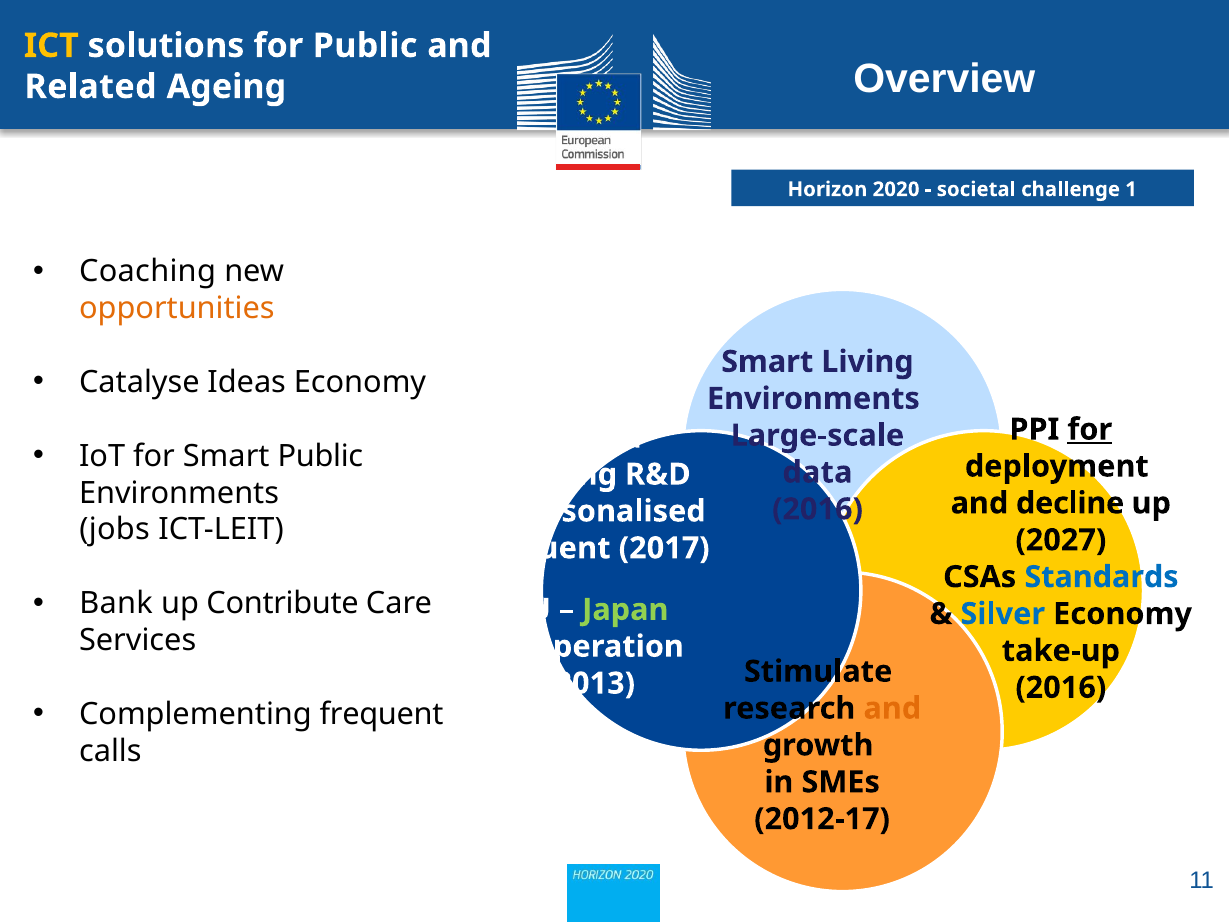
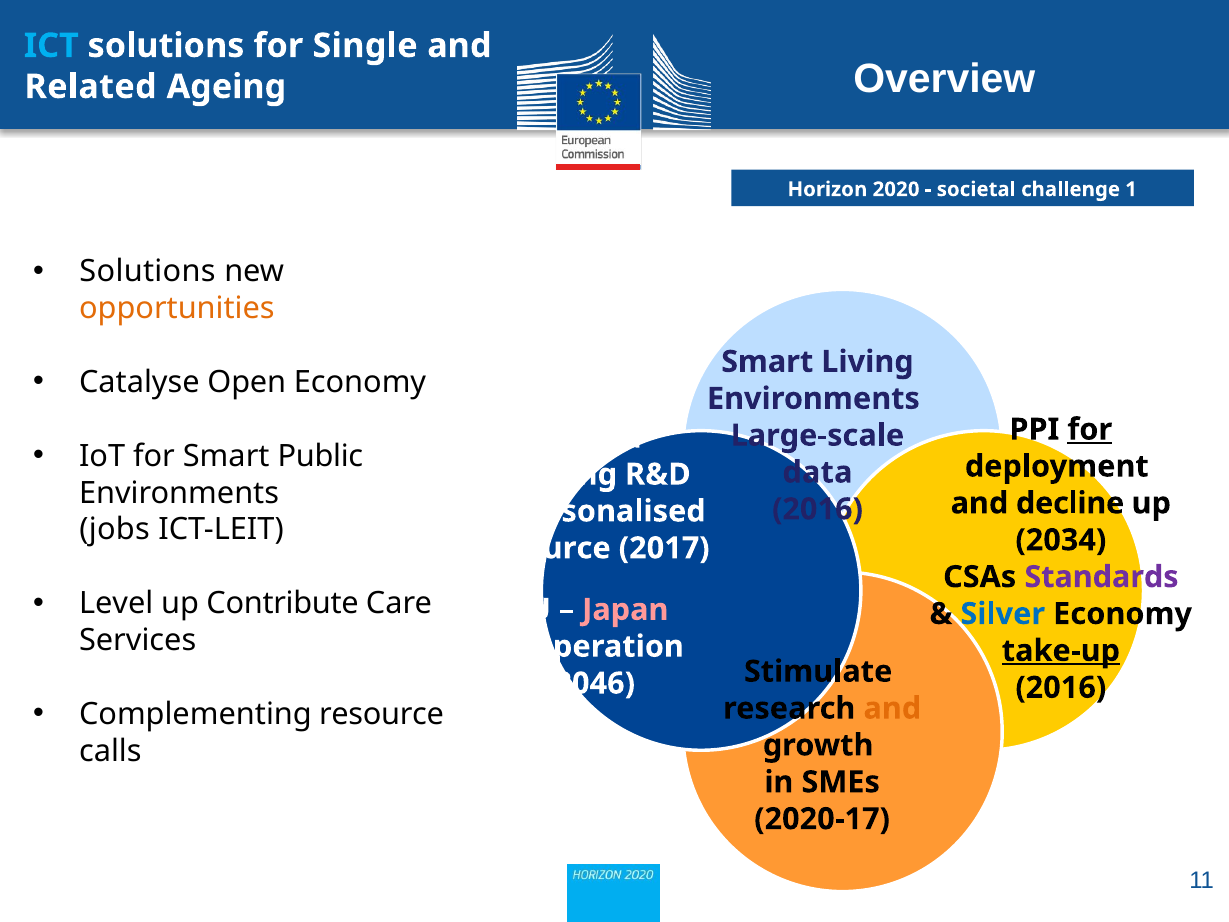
ICT colour: yellow -> light blue
for Public: Public -> Single
Coaching at (148, 272): Coaching -> Solutions
Ideas: Ideas -> Open
2027: 2027 -> 2034
Frequent at (540, 548): Frequent -> Resource
Standards colour: blue -> purple
Bank: Bank -> Level
Japan colour: light green -> pink
take-up underline: none -> present
2013: 2013 -> 2046
Complementing frequent: frequent -> resource
2012-17: 2012-17 -> 2020-17
